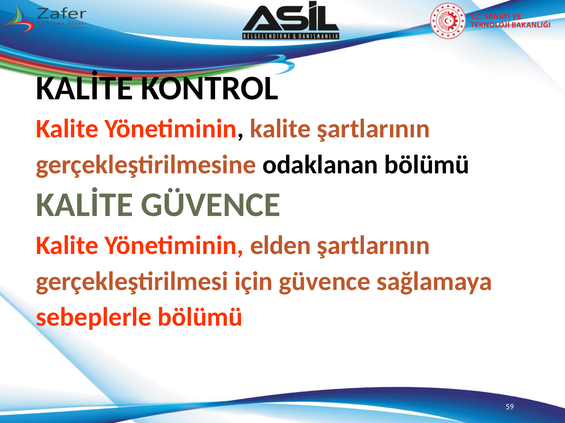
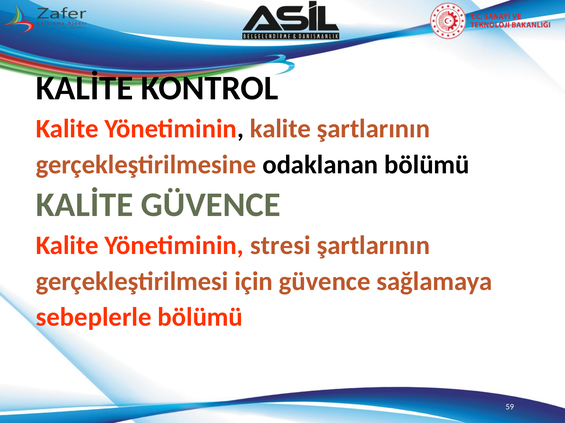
elden: elden -> stresi
